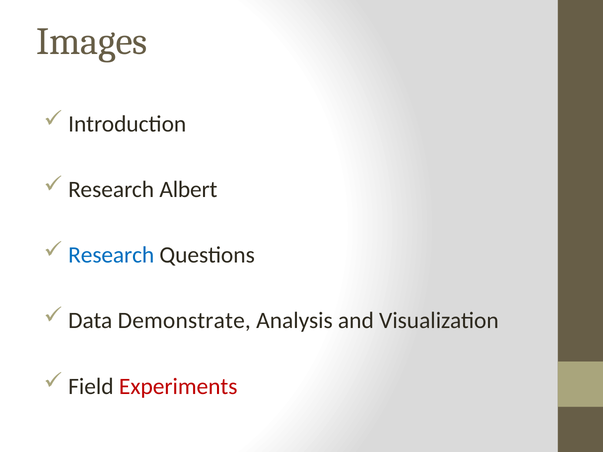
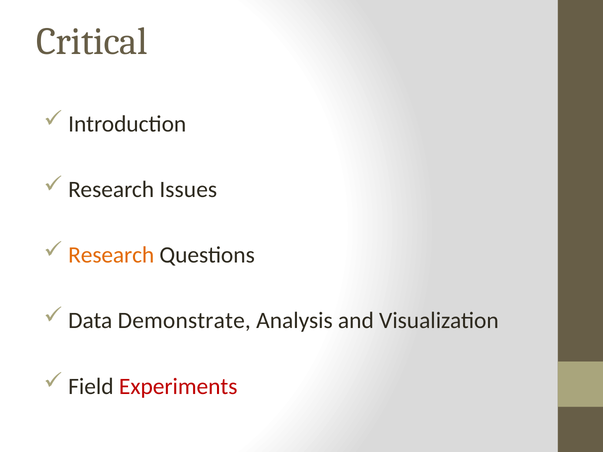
Images: Images -> Critical
Albert: Albert -> Issues
Research at (111, 255) colour: blue -> orange
